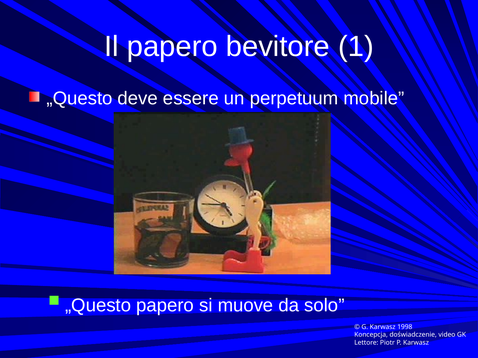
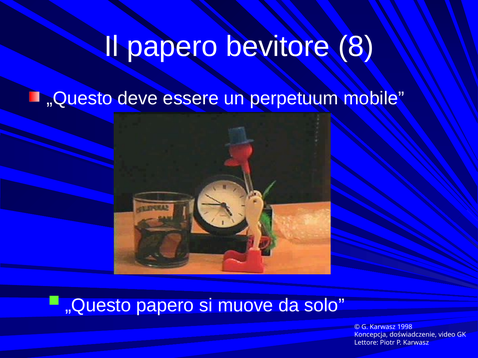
1: 1 -> 8
